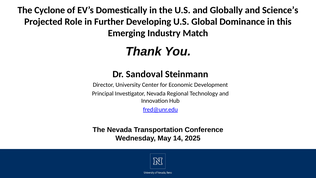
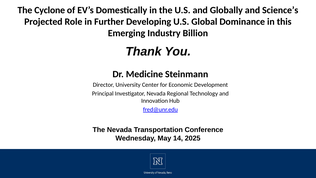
Match: Match -> Billion
Sandoval: Sandoval -> Medicine
